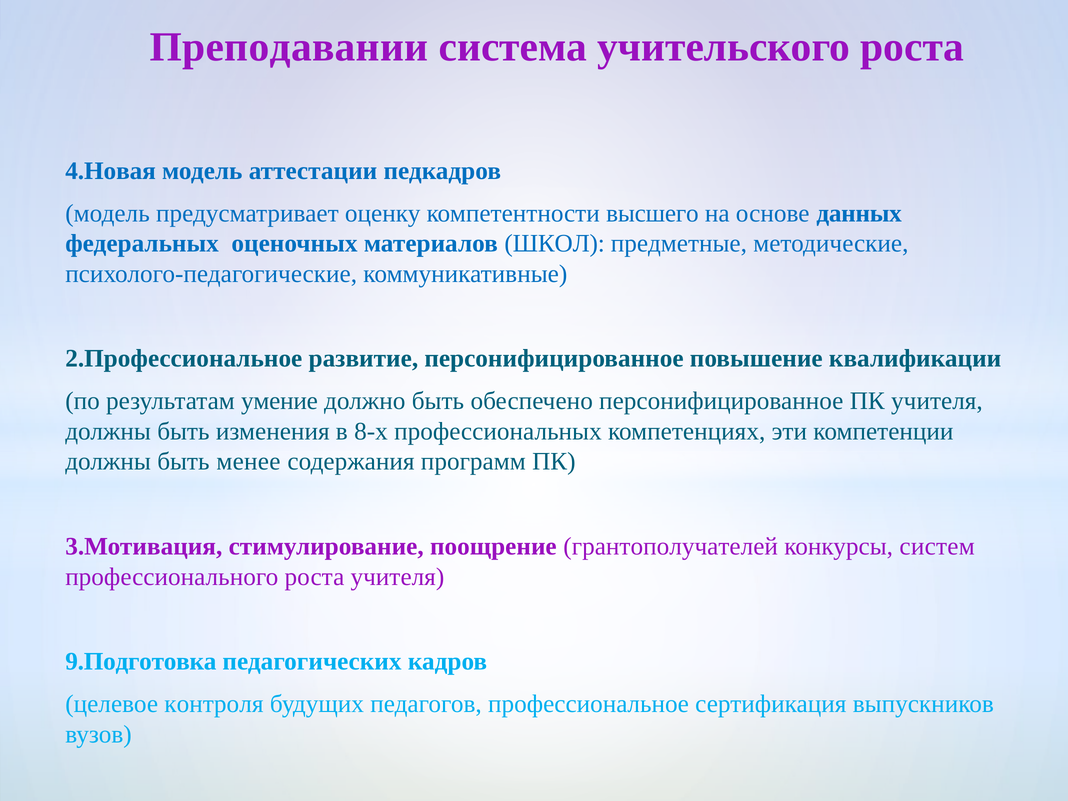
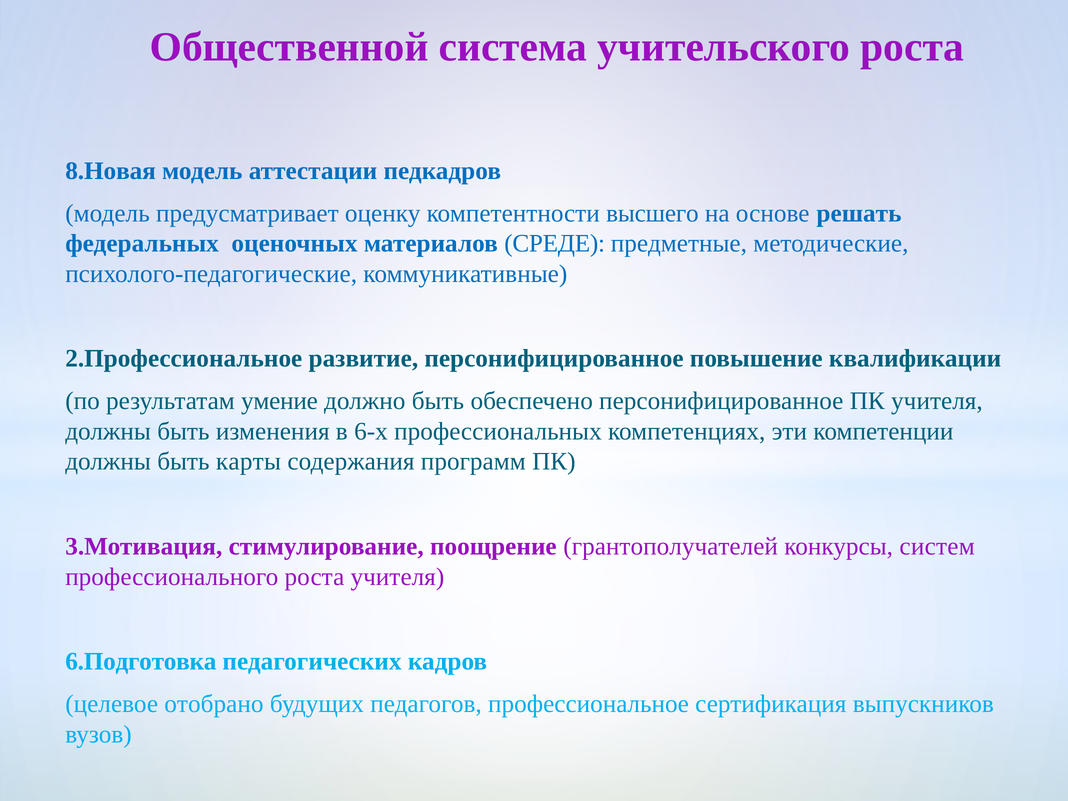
Преподавании: Преподавании -> Общественной
4.Новая: 4.Новая -> 8.Новая
данных: данных -> решать
ШКОЛ: ШКОЛ -> СРЕДЕ
8-х: 8-х -> 6-х
менее: менее -> карты
9.Подготовка: 9.Подготовка -> 6.Подготовка
контроля: контроля -> отобрано
